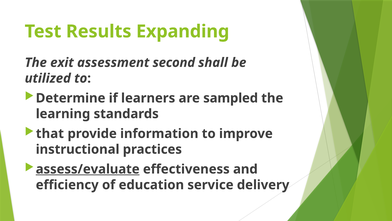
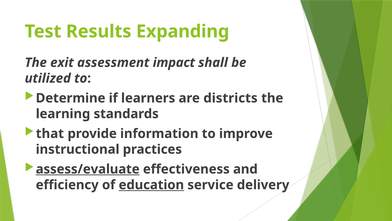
second: second -> impact
sampled: sampled -> districts
education underline: none -> present
